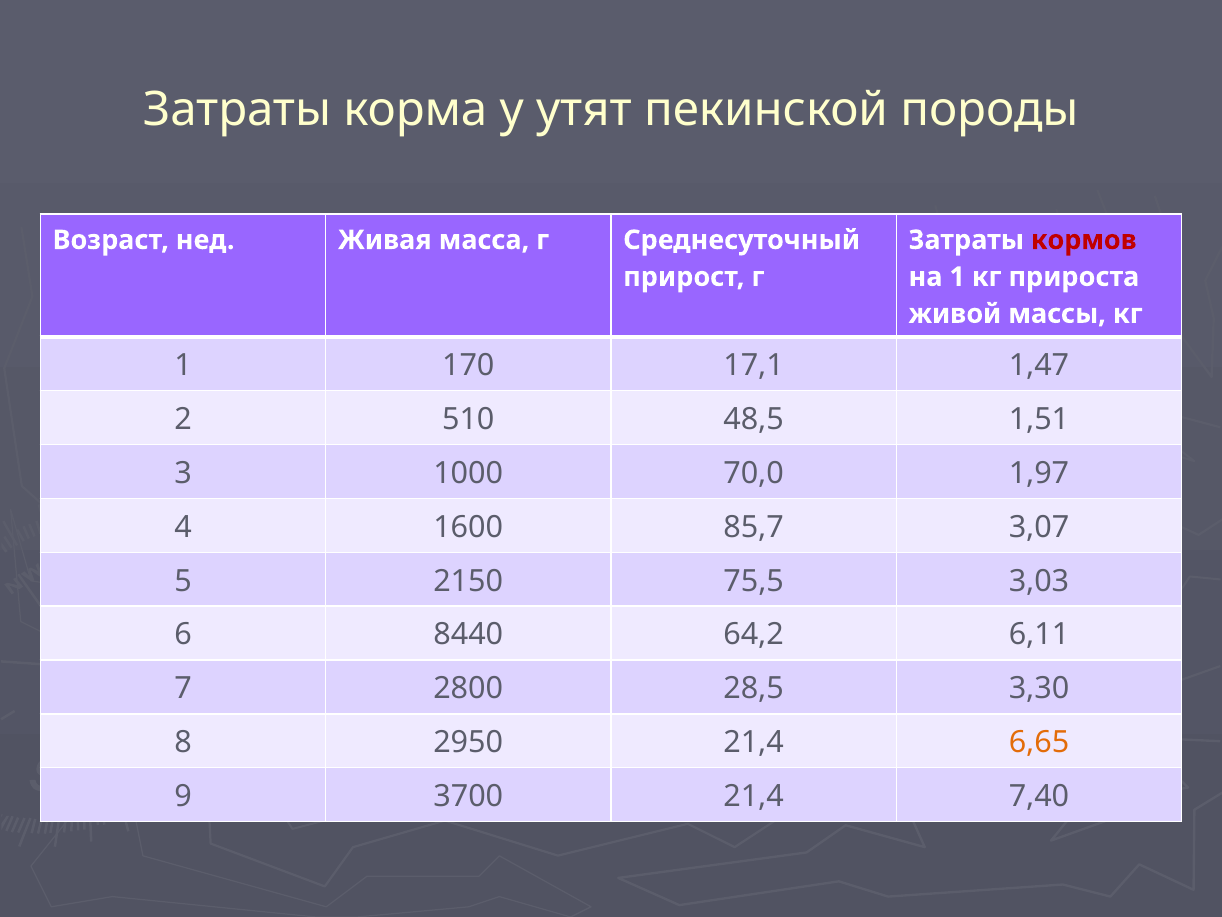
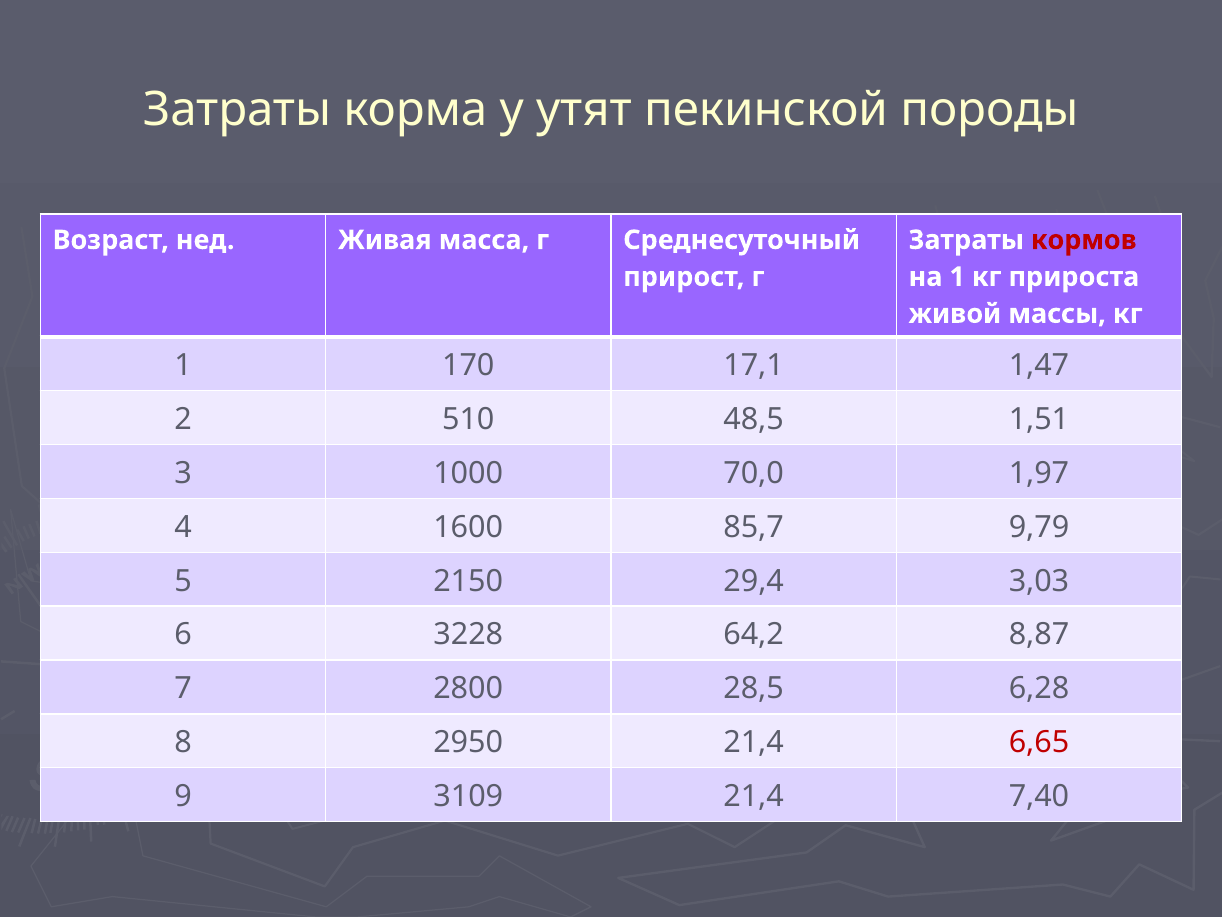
3,07: 3,07 -> 9,79
75,5: 75,5 -> 29,4
8440: 8440 -> 3228
6,11: 6,11 -> 8,87
3,30: 3,30 -> 6,28
6,65 colour: orange -> red
3700: 3700 -> 3109
